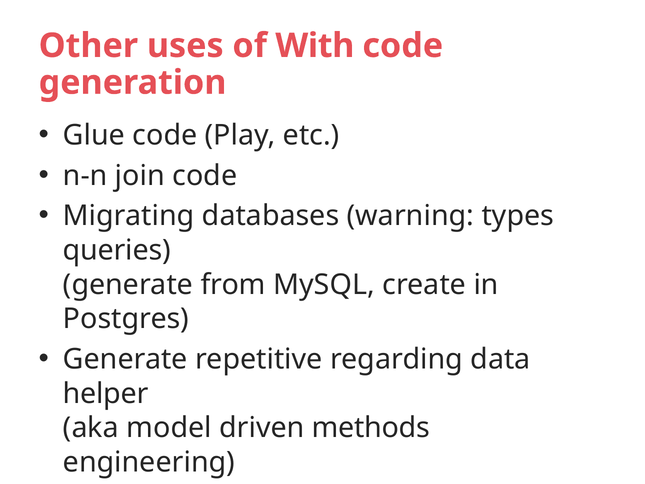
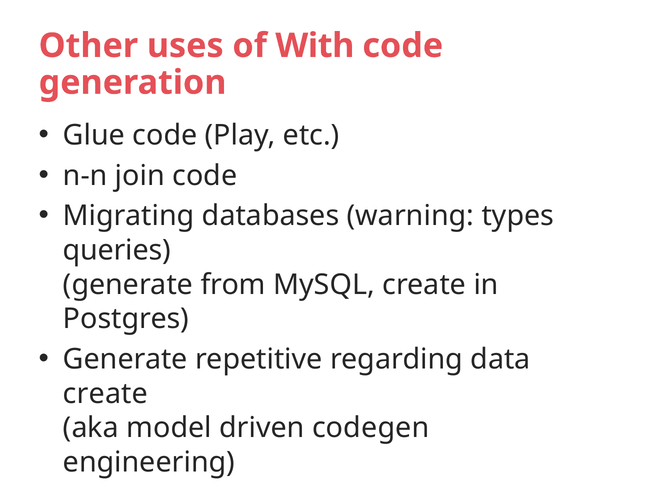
helper at (106, 393): helper -> create
methods: methods -> codegen
